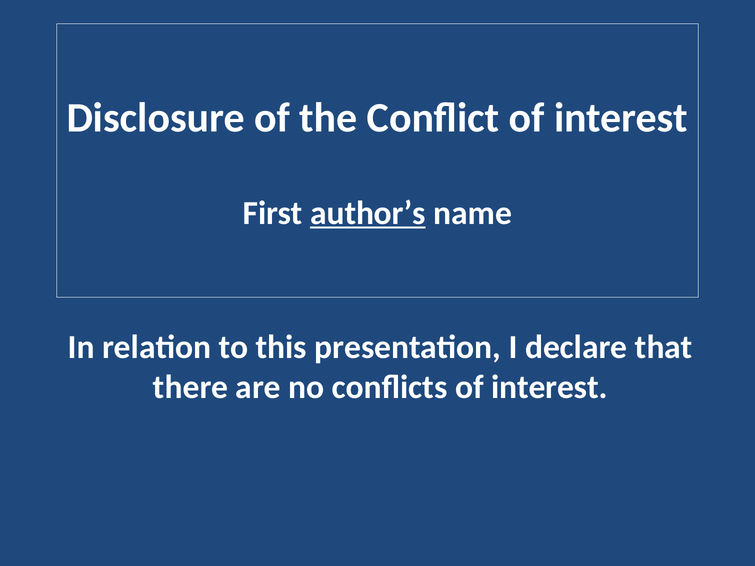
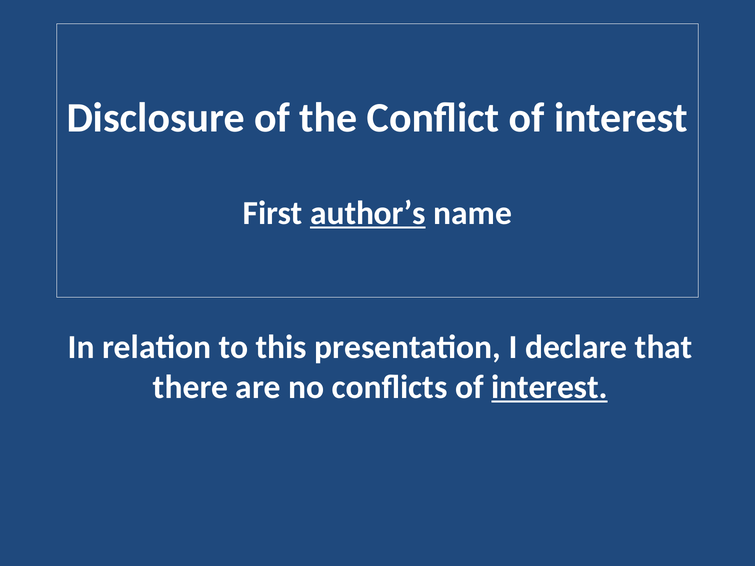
interest at (549, 387) underline: none -> present
